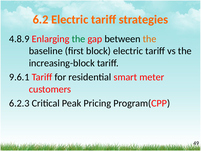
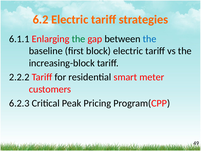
4.8.9: 4.8.9 -> 6.1.1
the at (150, 39) colour: orange -> blue
9.6.1: 9.6.1 -> 2.2.2
